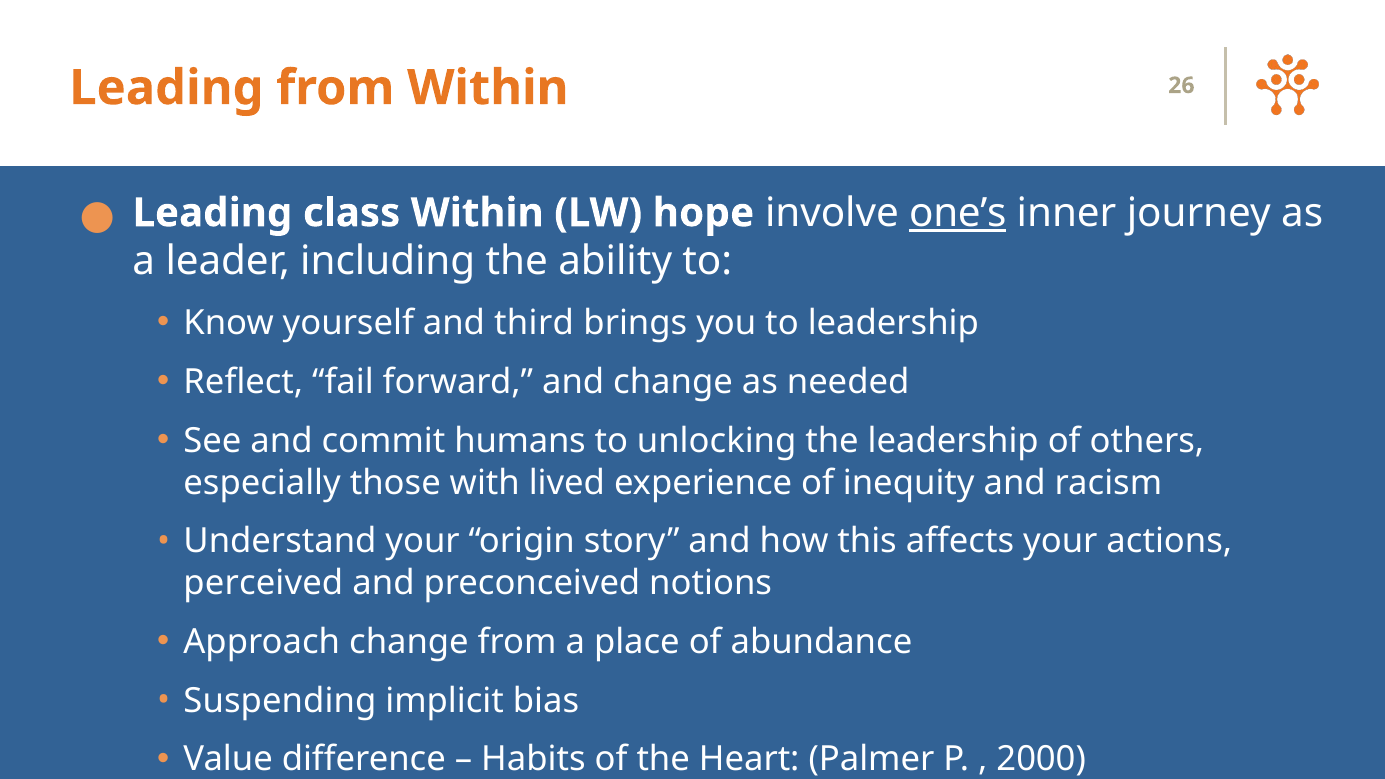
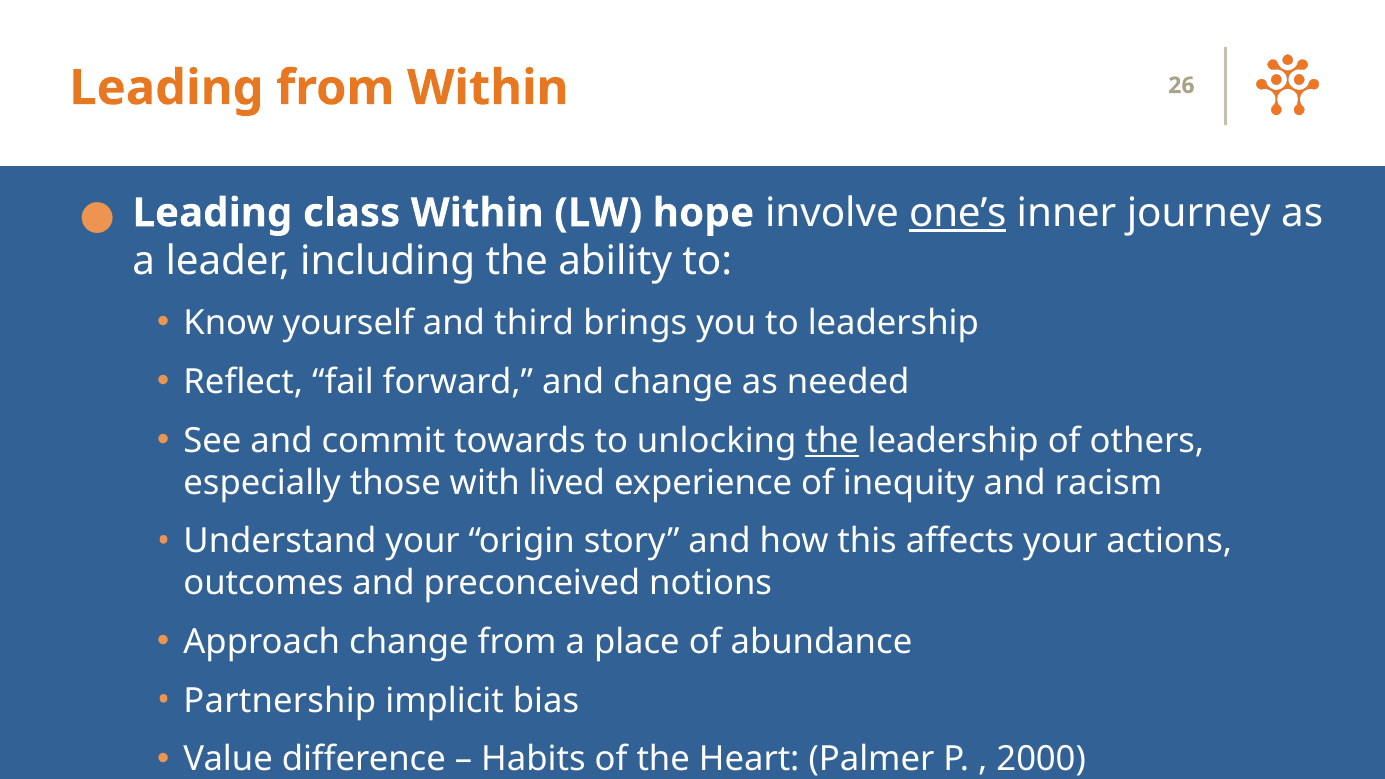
humans: humans -> towards
the at (832, 441) underline: none -> present
perceived: perceived -> outcomes
Suspending: Suspending -> Partnership
